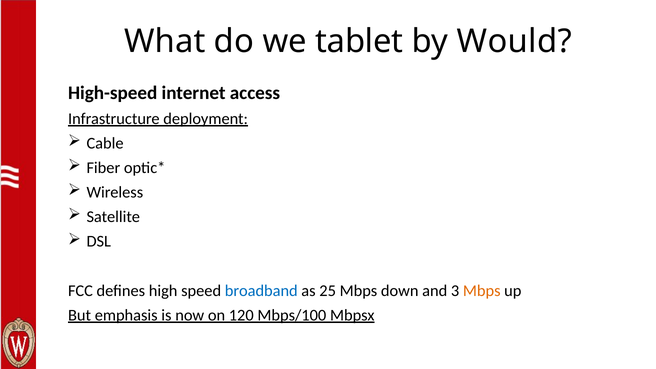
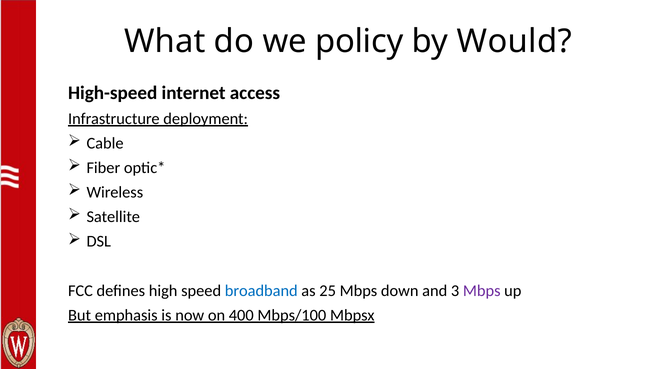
tablet: tablet -> policy
Mbps at (482, 291) colour: orange -> purple
120: 120 -> 400
